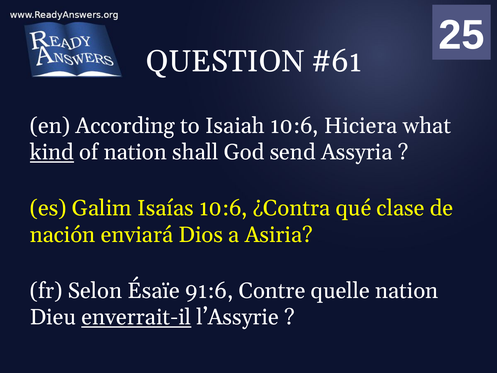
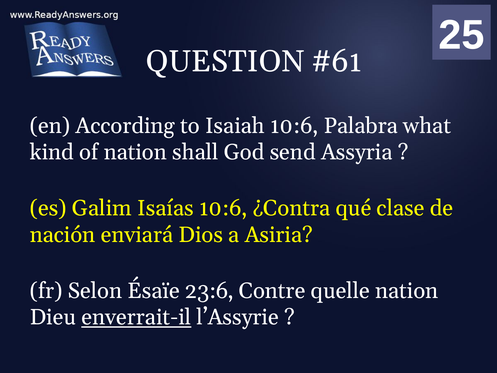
Hiciera: Hiciera -> Palabra
kind underline: present -> none
91:6: 91:6 -> 23:6
